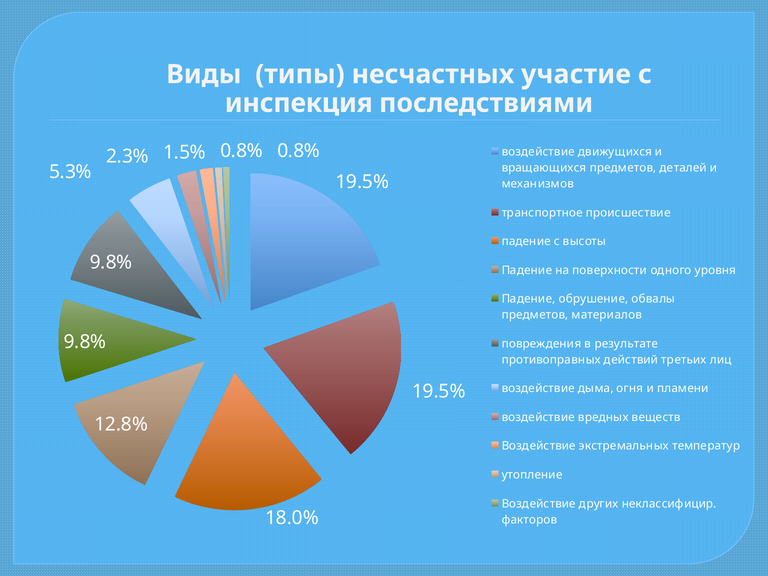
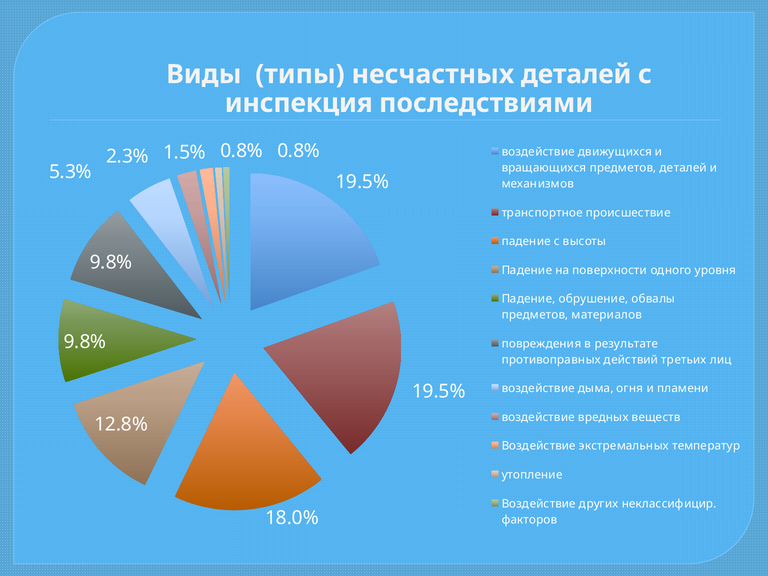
несчастных участие: участие -> деталей
